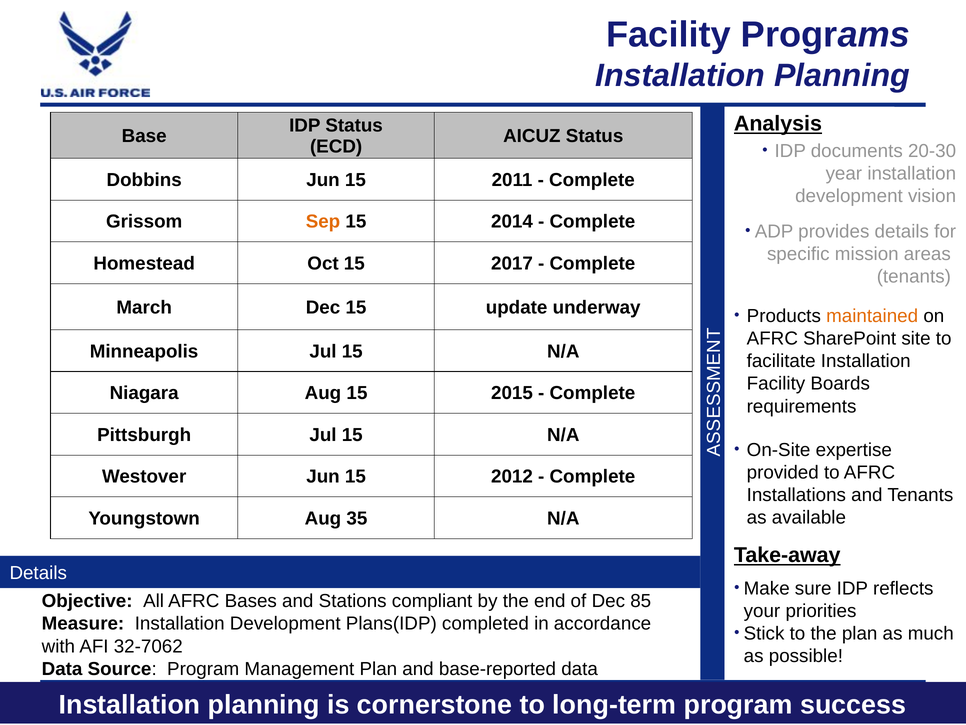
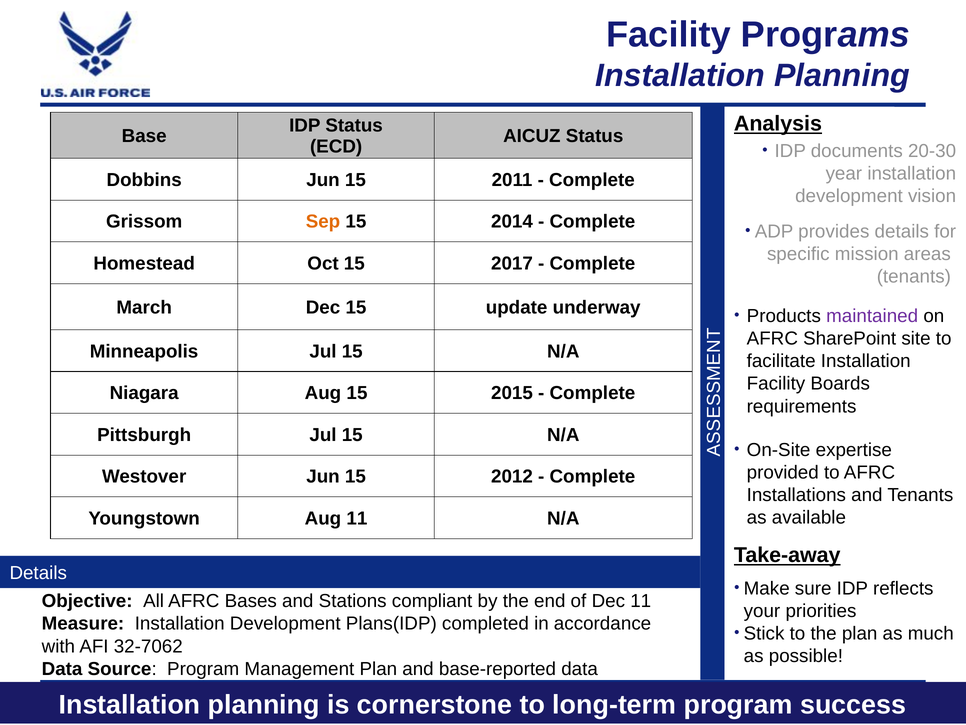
maintained colour: orange -> purple
Aug 35: 35 -> 11
Dec 85: 85 -> 11
